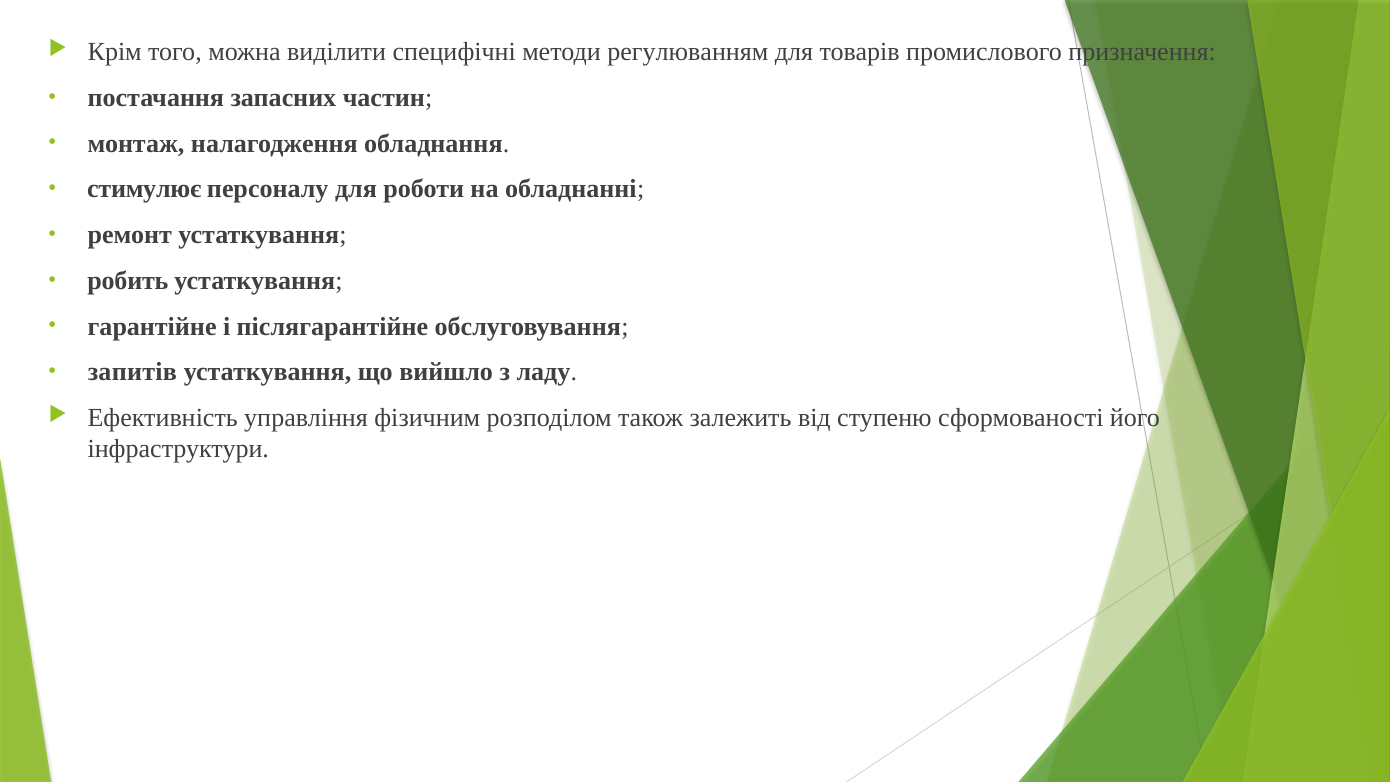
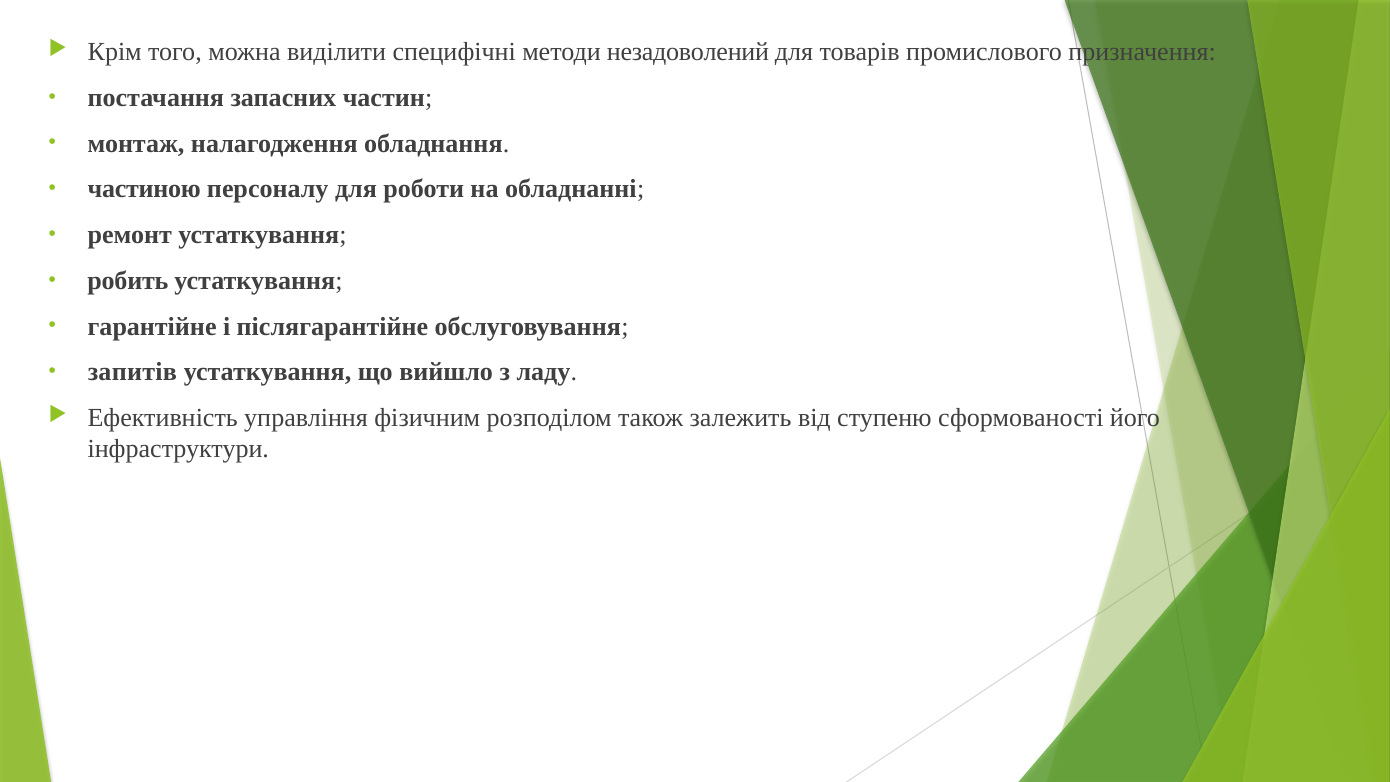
регулюванням: регулюванням -> незадоволений
стимулює: стимулює -> частиною
